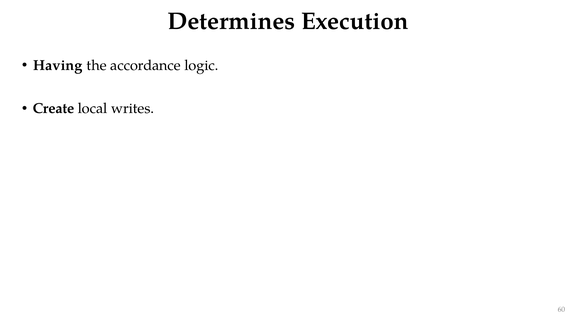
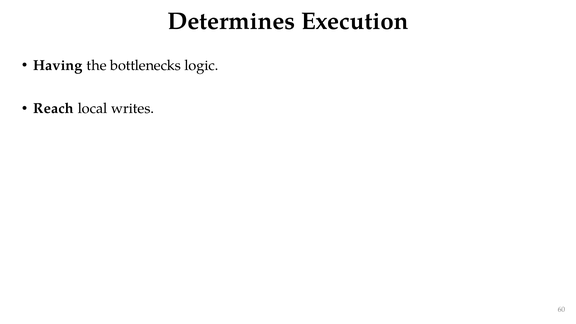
accordance: accordance -> bottlenecks
Create: Create -> Reach
